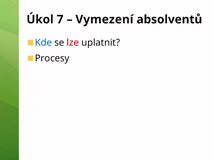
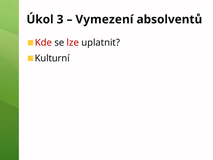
7: 7 -> 3
Kde colour: blue -> red
Procesy: Procesy -> Kulturní
